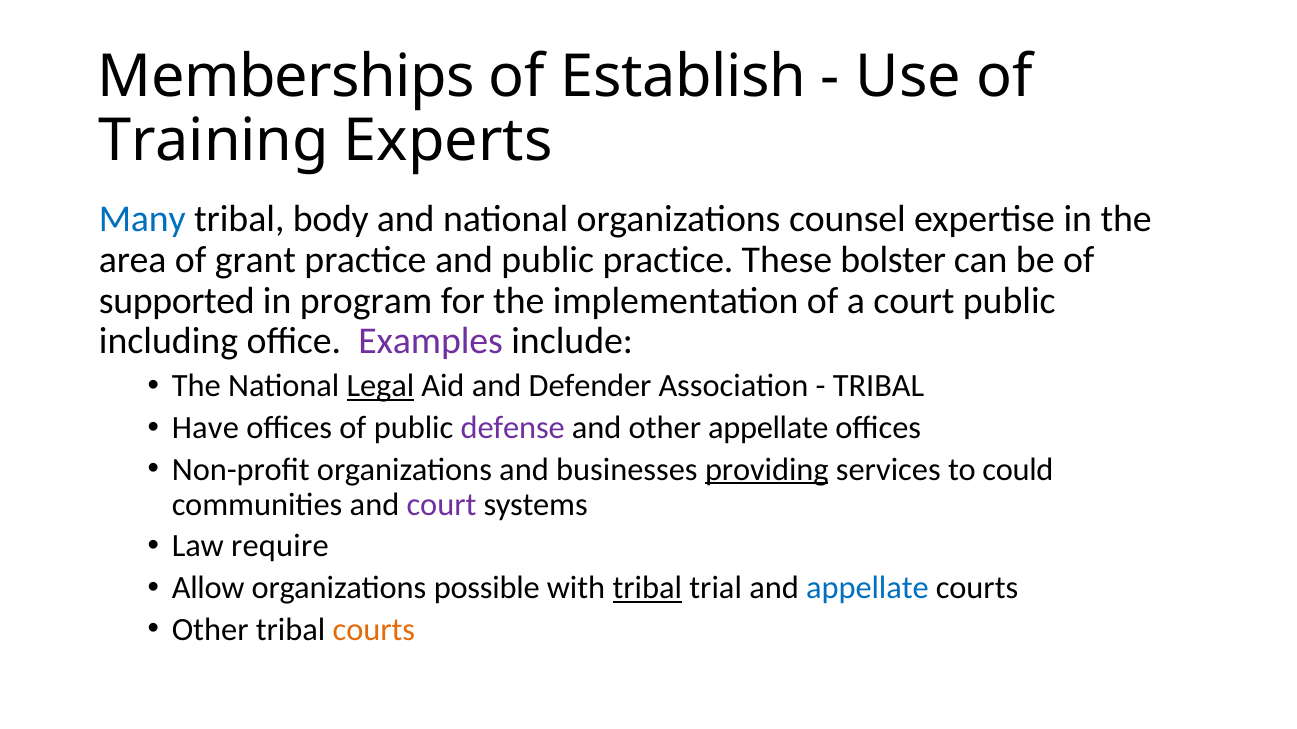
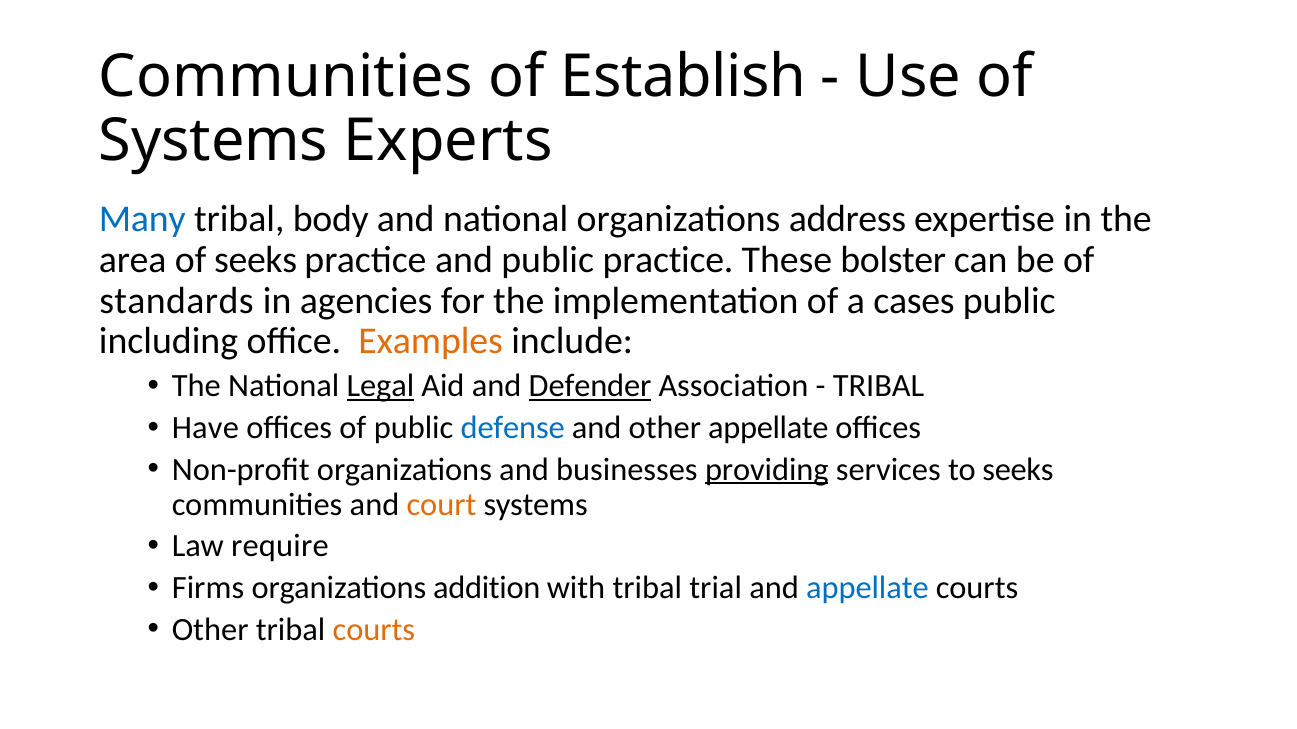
Memberships at (286, 77): Memberships -> Communities
Training at (214, 141): Training -> Systems
counsel: counsel -> address
of grant: grant -> seeks
supported: supported -> standards
program: program -> agencies
a court: court -> cases
Examples colour: purple -> orange
Defender underline: none -> present
defense colour: purple -> blue
to could: could -> seeks
court at (441, 505) colour: purple -> orange
Allow: Allow -> Firms
possible: possible -> addition
tribal at (647, 588) underline: present -> none
